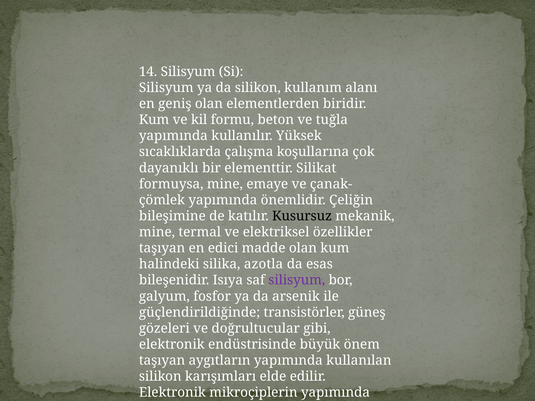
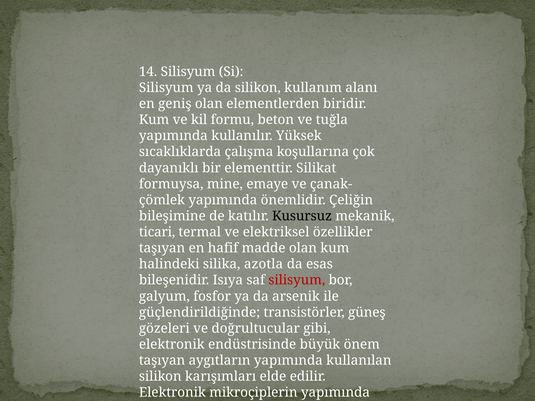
mine at (157, 232): mine -> ticari
edici: edici -> hafif
silisyum at (297, 280) colour: purple -> red
